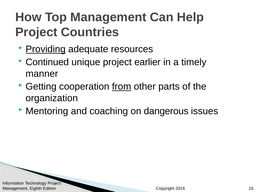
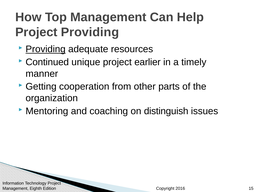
Project Countries: Countries -> Providing
from underline: present -> none
dangerous: dangerous -> distinguish
